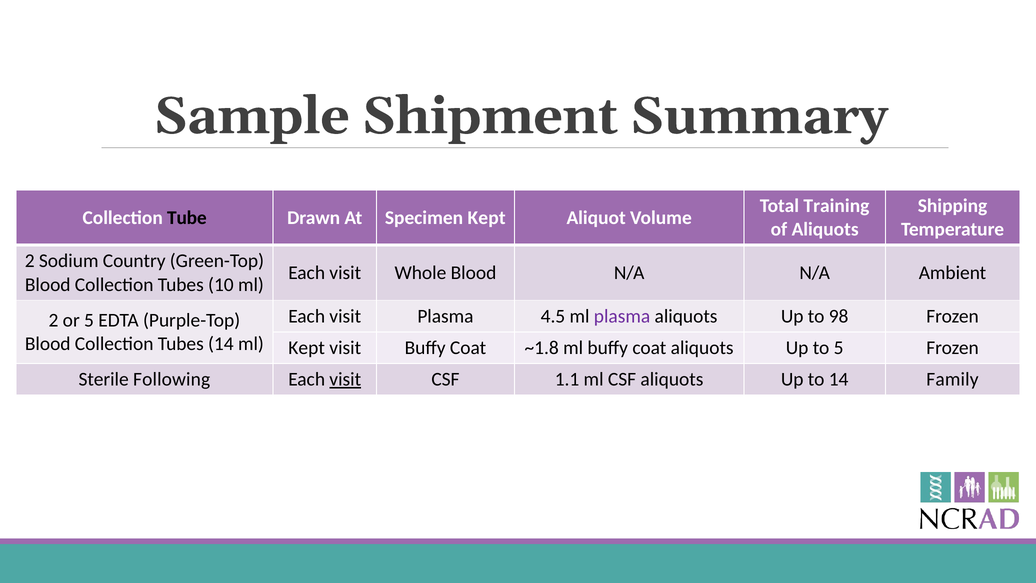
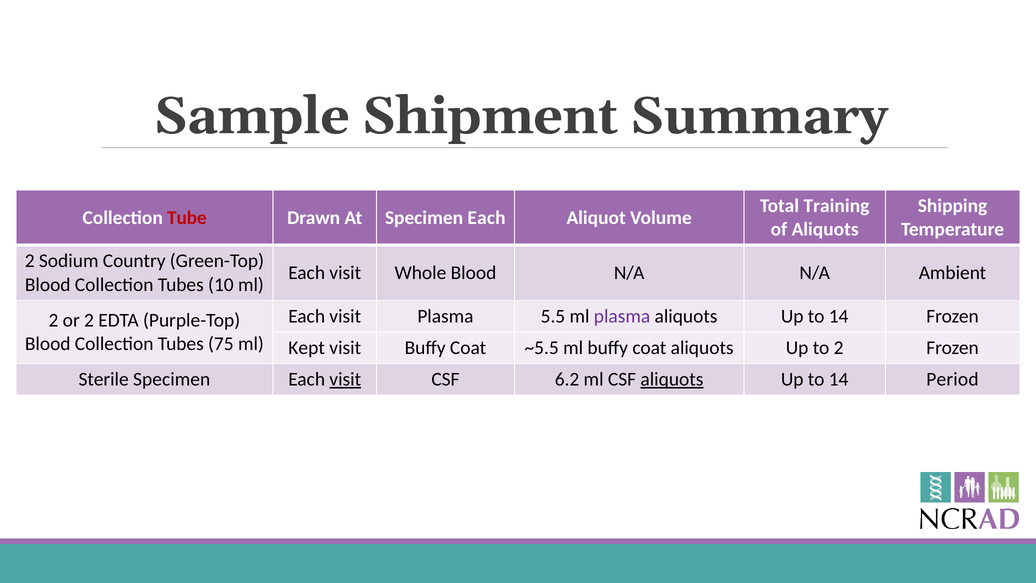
Tube colour: black -> red
At Specimen Kept: Kept -> Each
4.5: 4.5 -> 5.5
98 at (839, 316): 98 -> 14
or 5: 5 -> 2
Tubes 14: 14 -> 75
~1.8: ~1.8 -> ~5.5
to 5: 5 -> 2
Sterile Following: Following -> Specimen
1.1: 1.1 -> 6.2
aliquots at (672, 379) underline: none -> present
Family: Family -> Period
